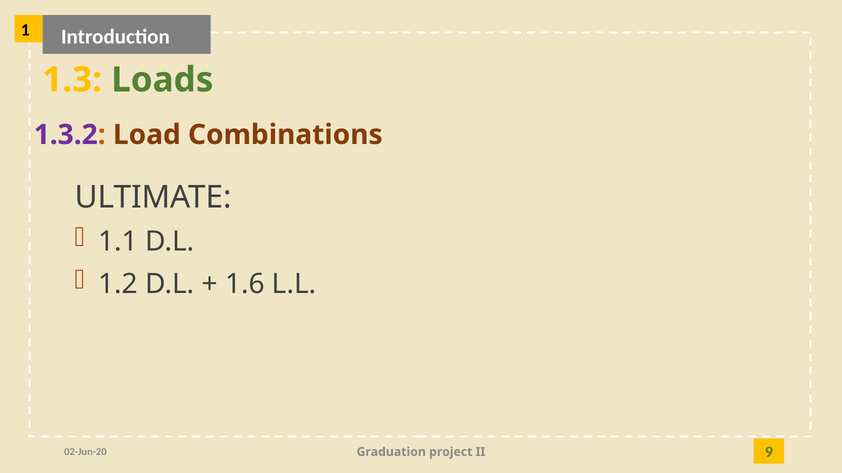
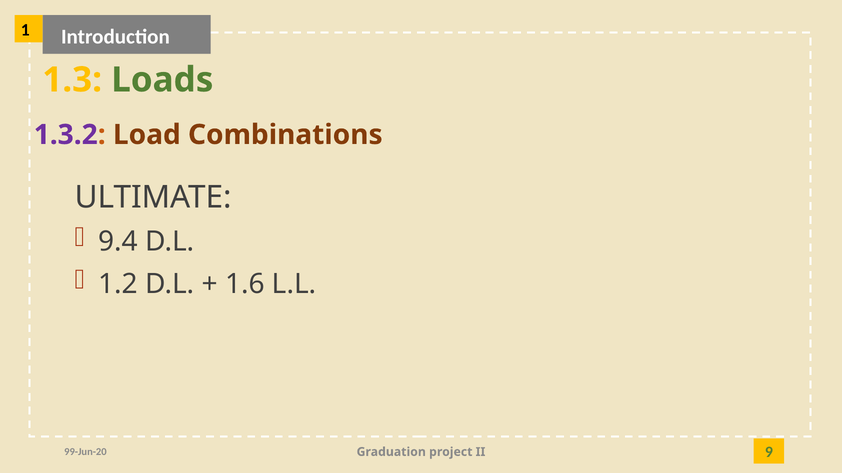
1.1: 1.1 -> 9.4
02-Jun-20: 02-Jun-20 -> 99-Jun-20
